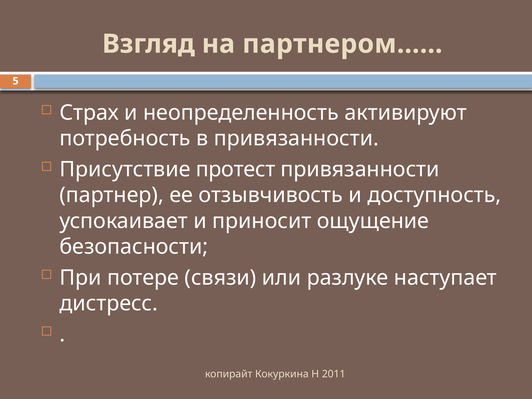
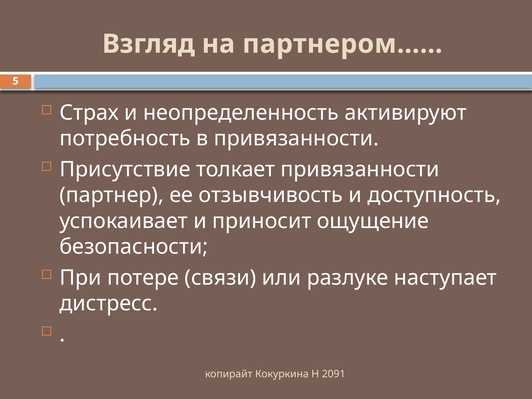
протест: протест -> толкает
2011: 2011 -> 2091
